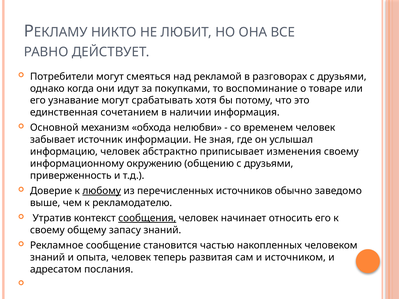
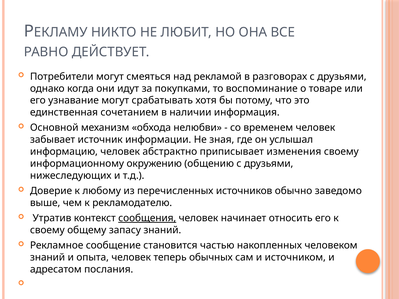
приверженность: приверженность -> нижеследующих
любому underline: present -> none
развитая: развитая -> обычных
